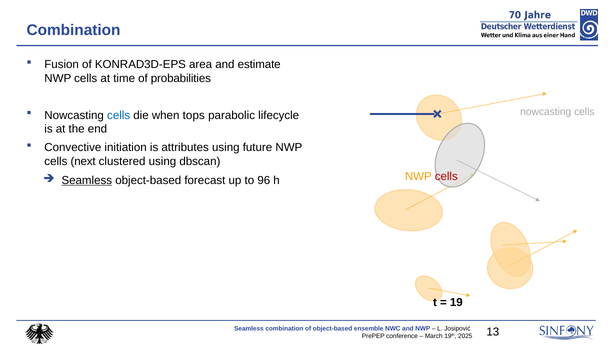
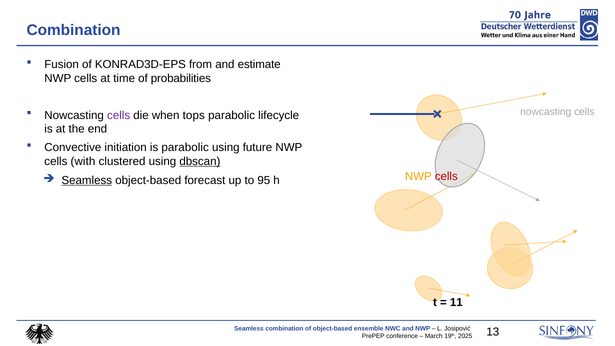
area: area -> from
cells at (119, 115) colour: blue -> purple
is attributes: attributes -> parabolic
next: next -> with
dbscan underline: none -> present
96: 96 -> 95
19: 19 -> 11
